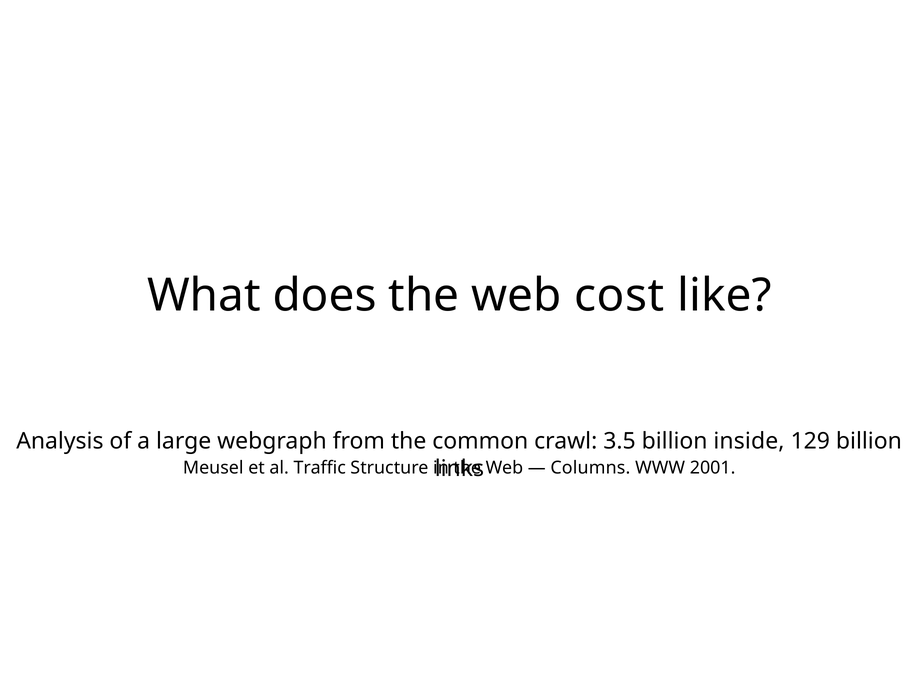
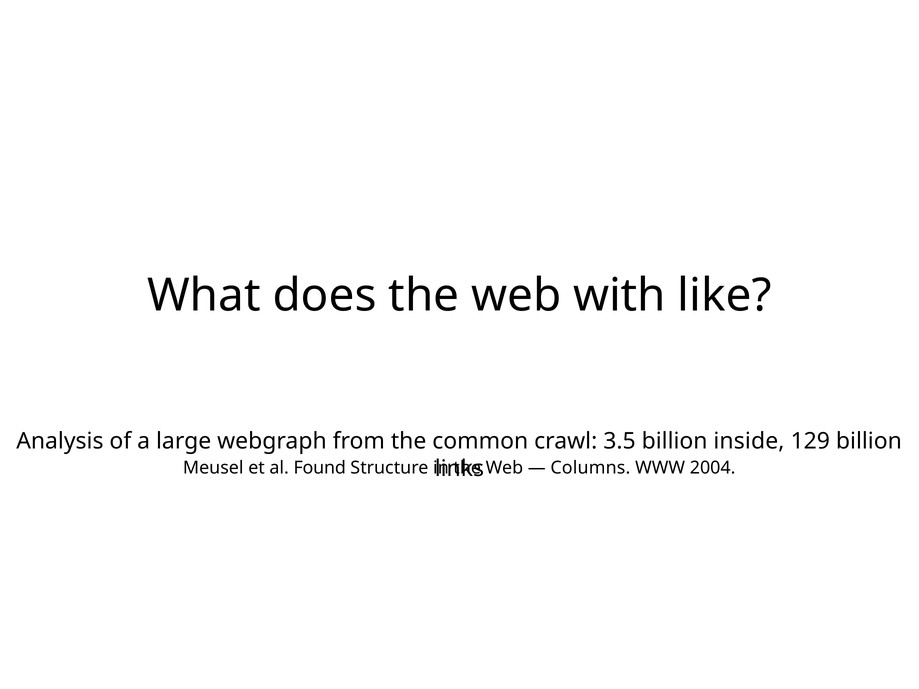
cost: cost -> with
Traffic: Traffic -> Found
2001: 2001 -> 2004
